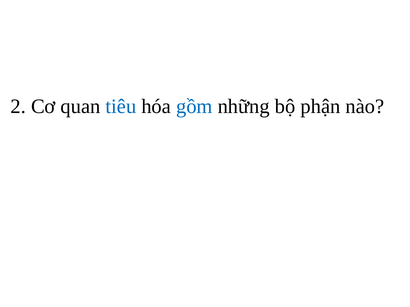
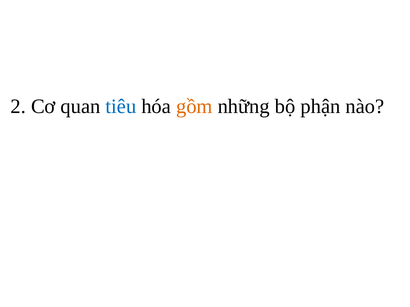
gồm colour: blue -> orange
